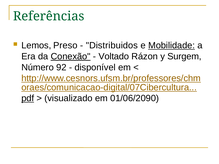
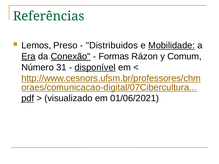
Era underline: none -> present
Voltado: Voltado -> Formas
Surgem: Surgem -> Comum
92: 92 -> 31
disponível underline: none -> present
01/06/2090: 01/06/2090 -> 01/06/2021
